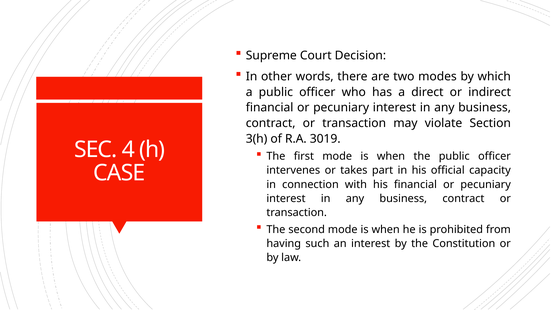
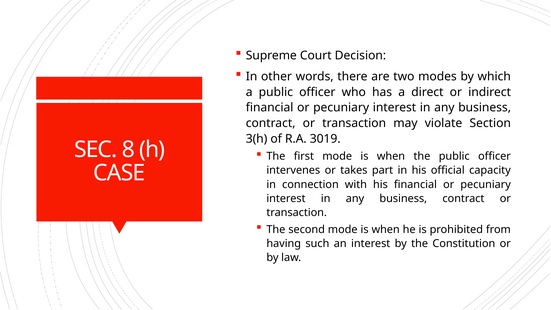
4: 4 -> 8
